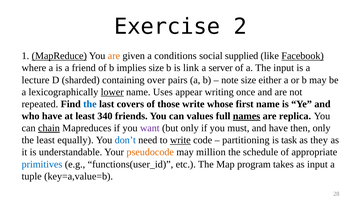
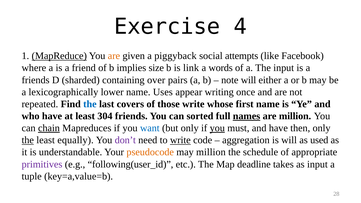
2: 2 -> 4
conditions: conditions -> piggyback
supplied: supplied -> attempts
Facebook underline: present -> none
server: server -> words
lecture at (36, 80): lecture -> friends
note size: size -> will
lower underline: present -> none
340: 340 -> 304
values: values -> sorted
are replica: replica -> million
want colour: purple -> blue
you at (217, 128) underline: none -> present
the at (28, 140) underline: none -> present
don’t colour: blue -> purple
partitioning: partitioning -> aggregation
is task: task -> will
they: they -> used
primitives colour: blue -> purple
functions(user_id: functions(user_id -> following(user_id
program: program -> deadline
